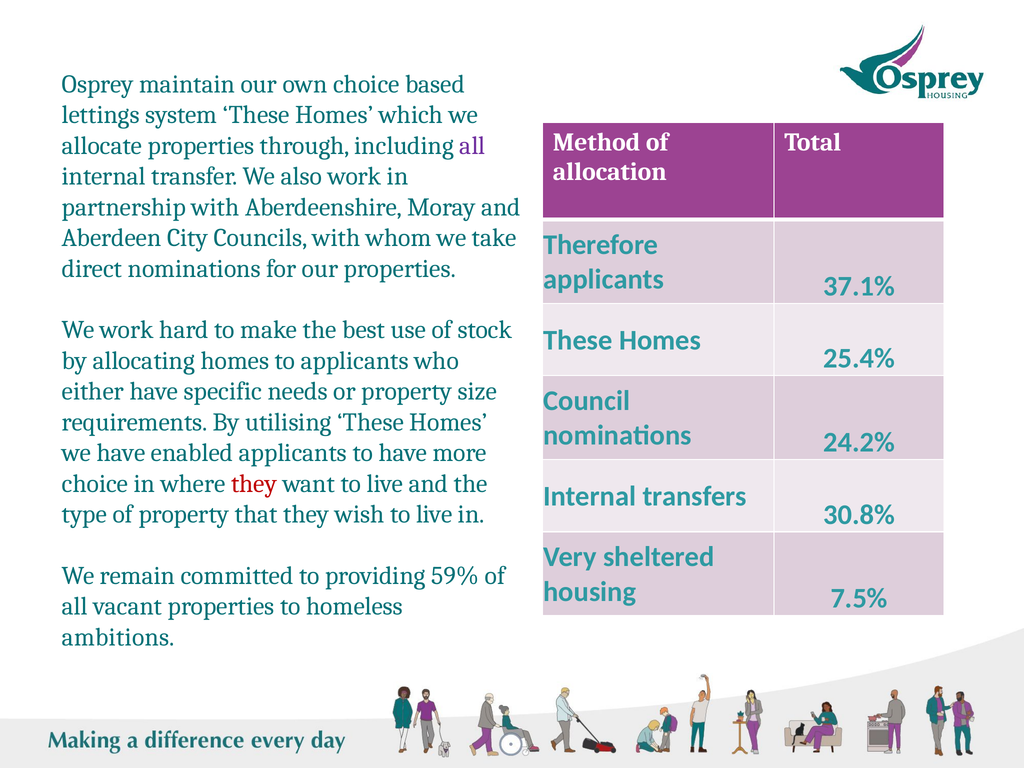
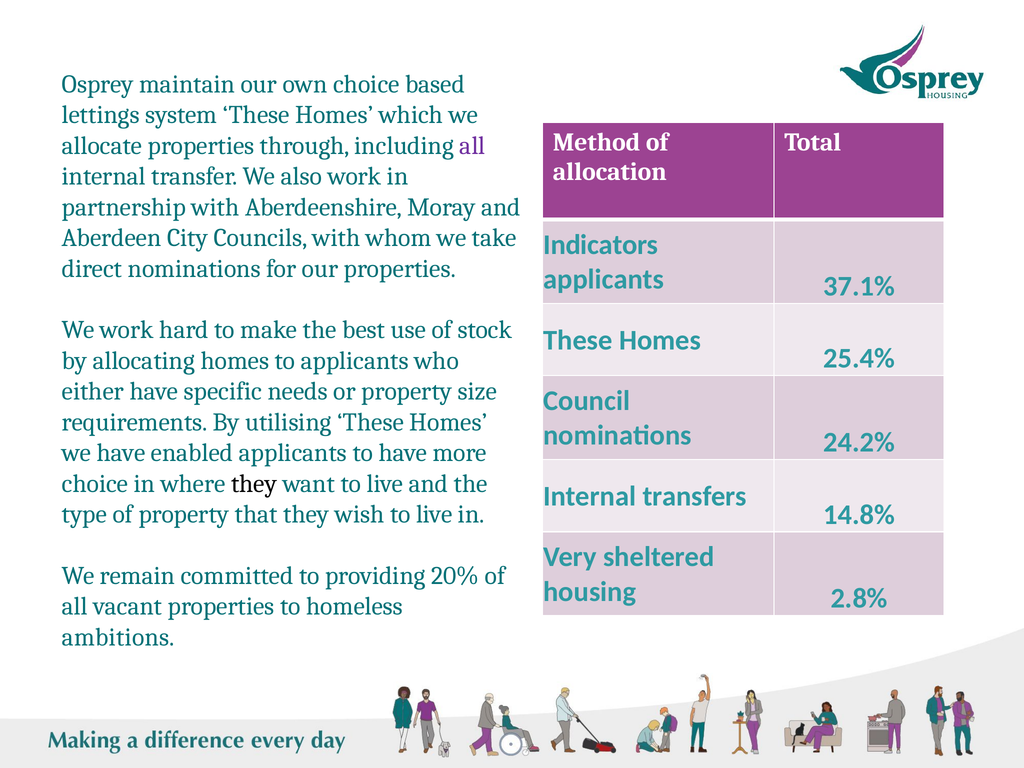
Therefore: Therefore -> Indicators
they at (254, 484) colour: red -> black
30.8%: 30.8% -> 14.8%
59%: 59% -> 20%
7.5%: 7.5% -> 2.8%
